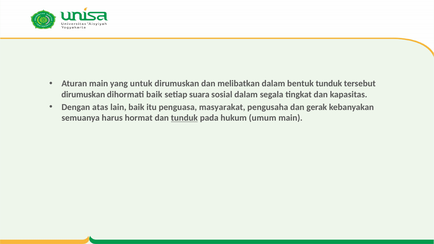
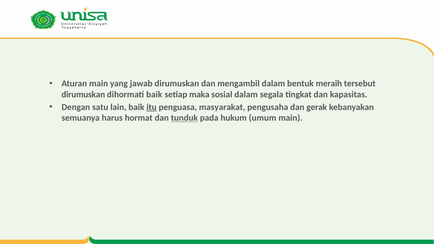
untuk: untuk -> jawab
melibatkan: melibatkan -> mengambil
bentuk tunduk: tunduk -> meraih
suara: suara -> maka
atas: atas -> satu
itu underline: none -> present
